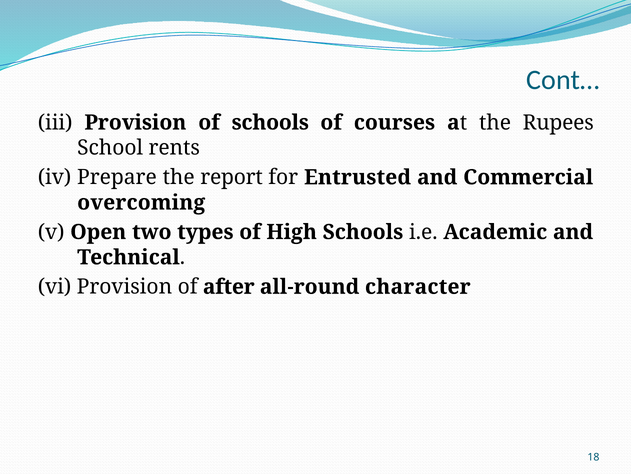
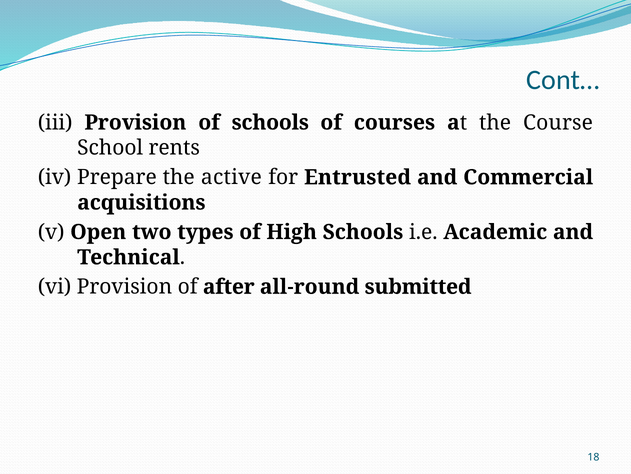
Rupees: Rupees -> Course
report: report -> active
overcoming: overcoming -> acquisitions
character: character -> submitted
